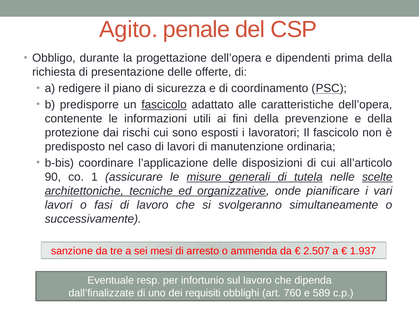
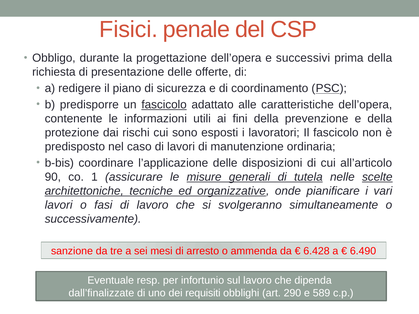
Agito: Agito -> Fisici
dipendenti: dipendenti -> successivi
2.507: 2.507 -> 6.428
1.937: 1.937 -> 6.490
760: 760 -> 290
